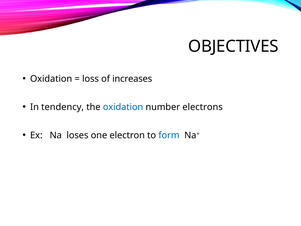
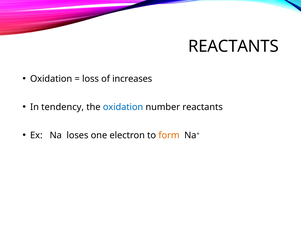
OBJECTIVES at (233, 46): OBJECTIVES -> REACTANTS
number electrons: electrons -> reactants
form colour: blue -> orange
